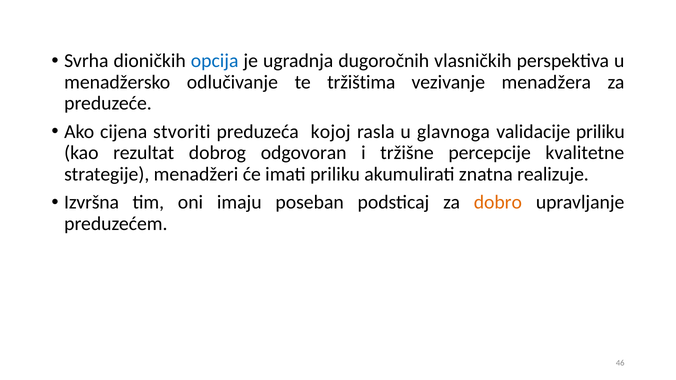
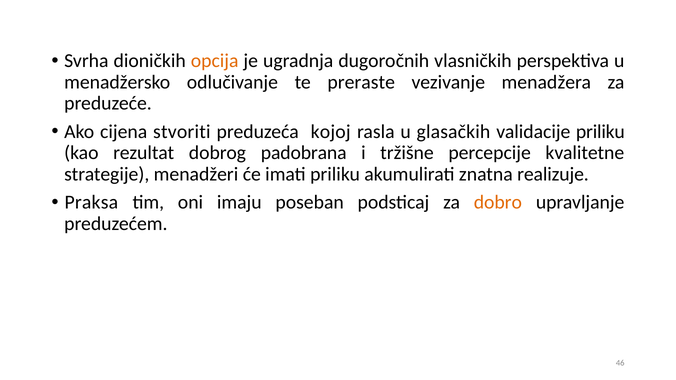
opcija colour: blue -> orange
tržištima: tržištima -> preraste
glavnoga: glavnoga -> glasačkih
odgovoran: odgovoran -> padobrana
Izvršna: Izvršna -> Praksa
